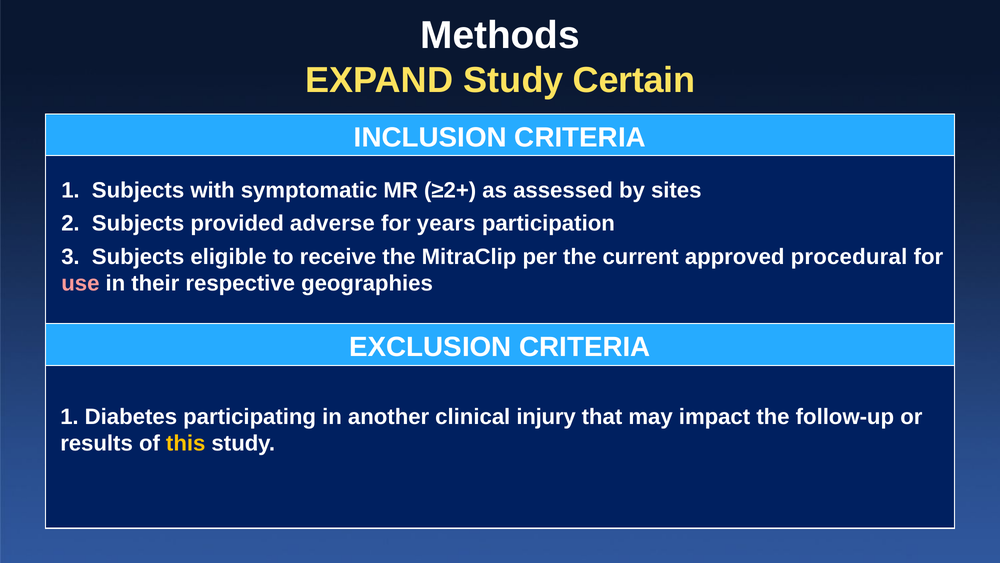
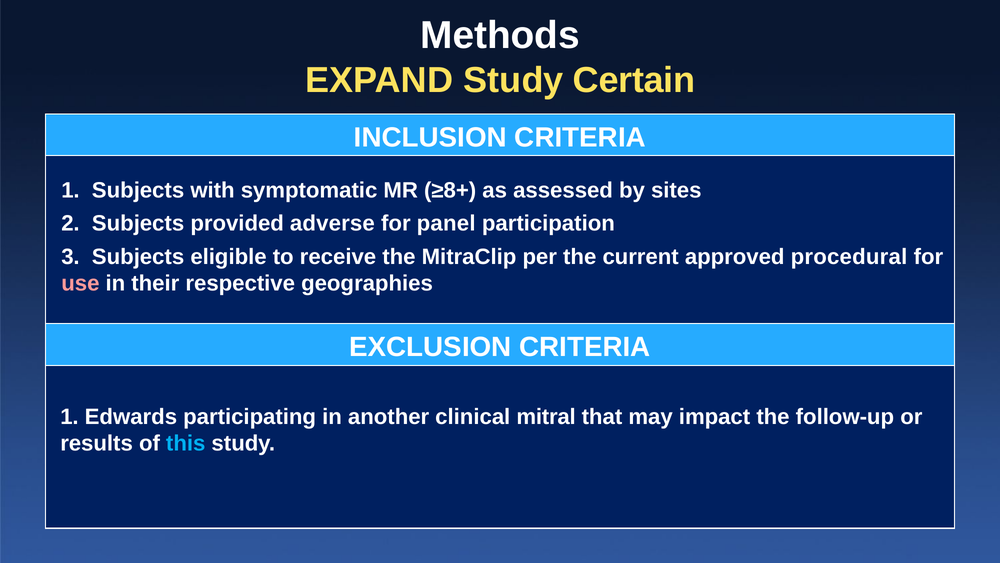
≥2+: ≥2+ -> ≥8+
years: years -> panel
Diabetes: Diabetes -> Edwards
injury: injury -> mitral
this colour: yellow -> light blue
